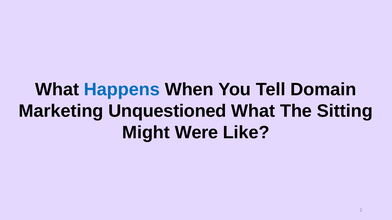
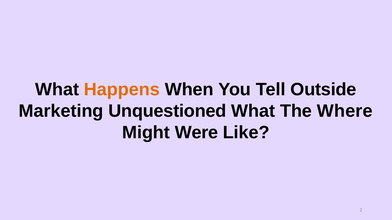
Happens colour: blue -> orange
Domain: Domain -> Outside
Sitting: Sitting -> Where
